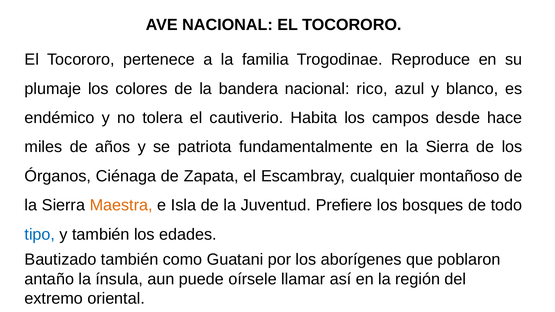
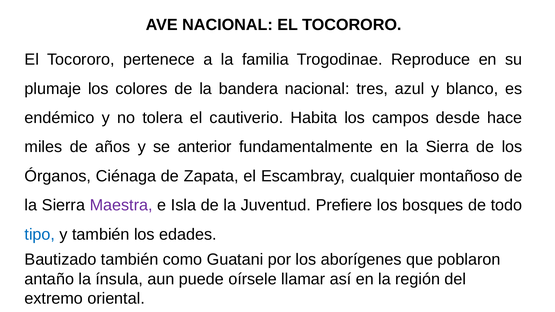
rico: rico -> tres
patriota: patriota -> anterior
Maestra colour: orange -> purple
